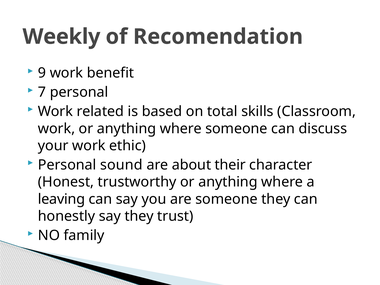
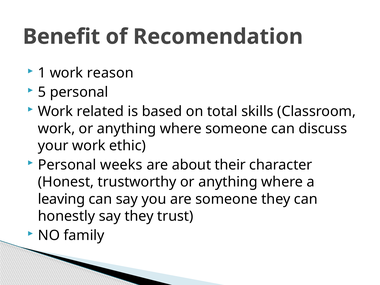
Weekly: Weekly -> Benefit
9: 9 -> 1
benefit: benefit -> reason
7: 7 -> 5
sound: sound -> weeks
